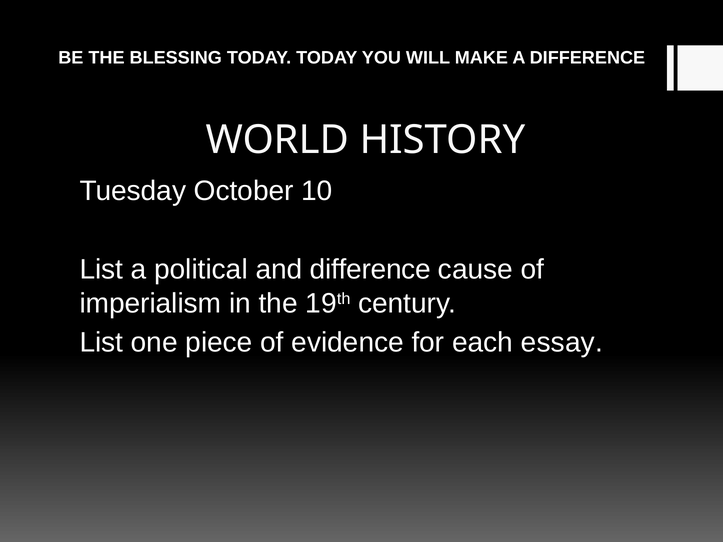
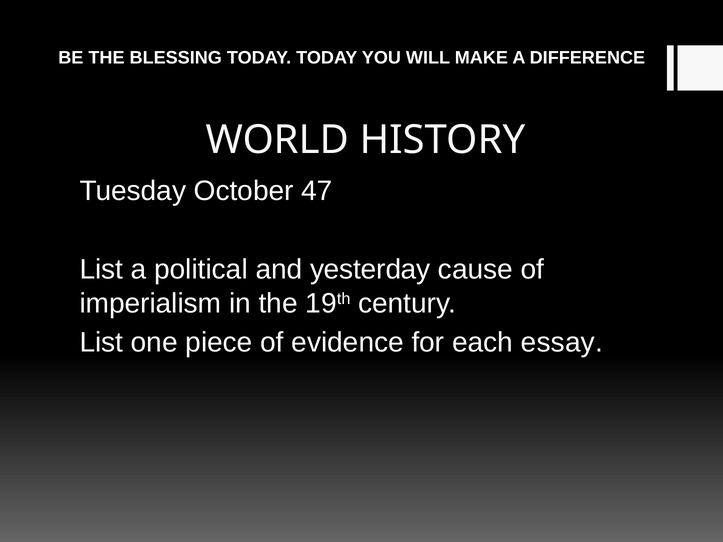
10: 10 -> 47
and difference: difference -> yesterday
